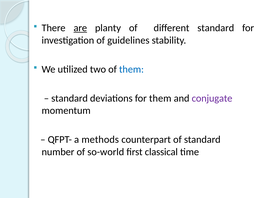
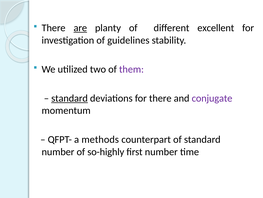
different standard: standard -> excellent
them at (131, 69) colour: blue -> purple
standard at (70, 98) underline: none -> present
for them: them -> there
so-world: so-world -> so-highly
first classical: classical -> number
